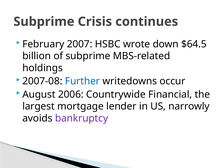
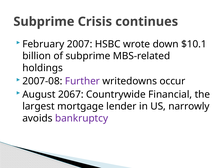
$64.5: $64.5 -> $10.1
Further colour: blue -> purple
2006: 2006 -> 2067
